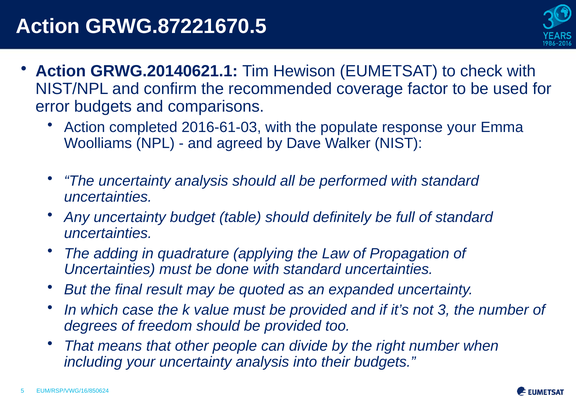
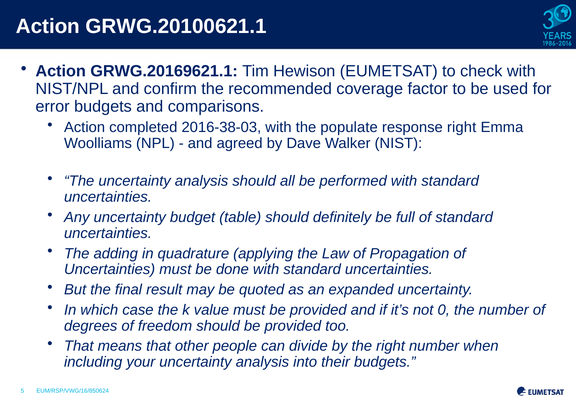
GRWG.87221670.5: GRWG.87221670.5 -> GRWG.20100621.1
GRWG.20140621.1: GRWG.20140621.1 -> GRWG.20169621.1
2016-61-03: 2016-61-03 -> 2016-38-03
response your: your -> right
3: 3 -> 0
